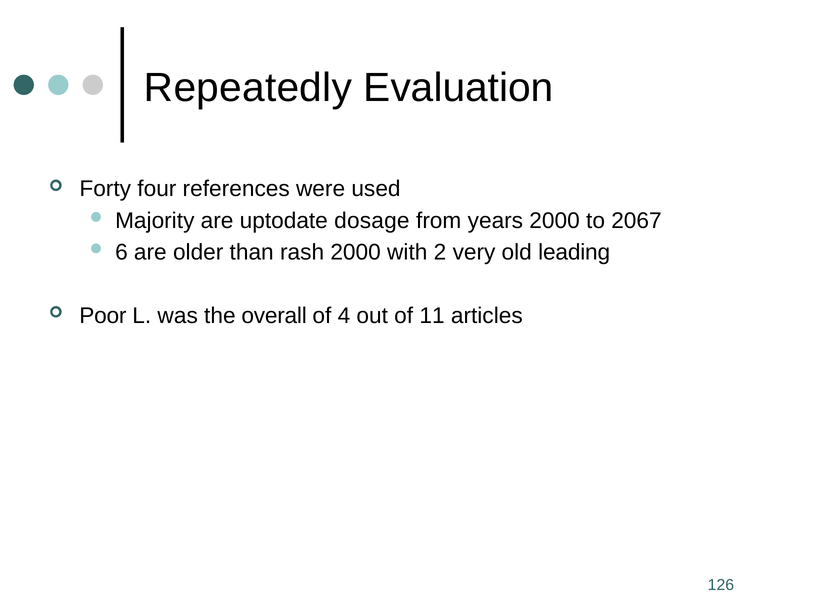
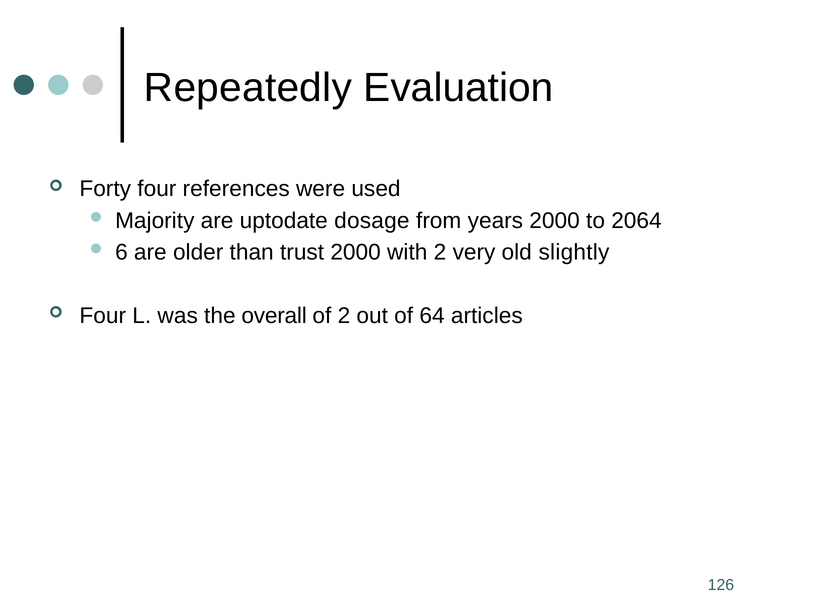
2067: 2067 -> 2064
rash: rash -> trust
leading: leading -> slightly
Poor at (103, 316): Poor -> Four
of 4: 4 -> 2
11: 11 -> 64
